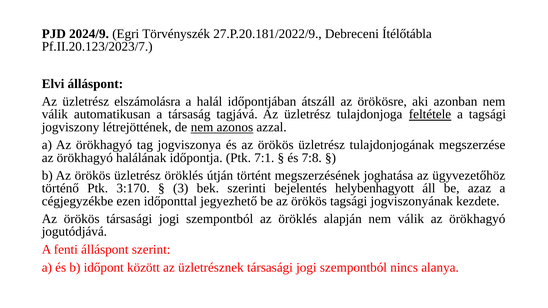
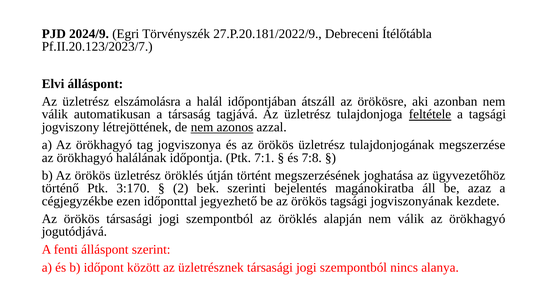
3: 3 -> 2
helybenhagyott: helybenhagyott -> magánokiratba
